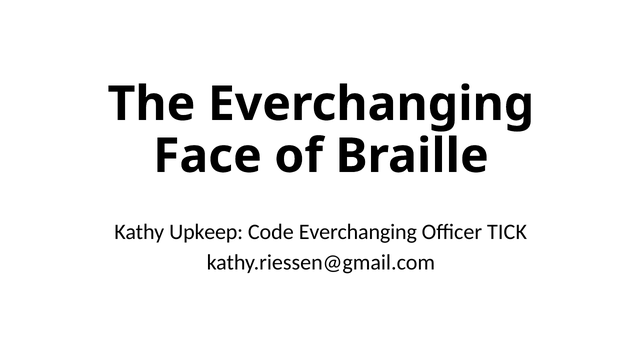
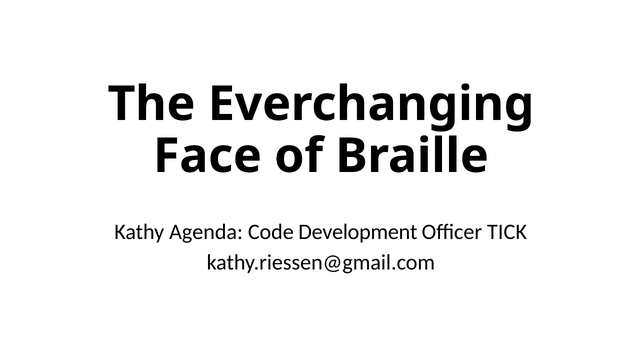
Upkeep: Upkeep -> Agenda
Code Everchanging: Everchanging -> Development
